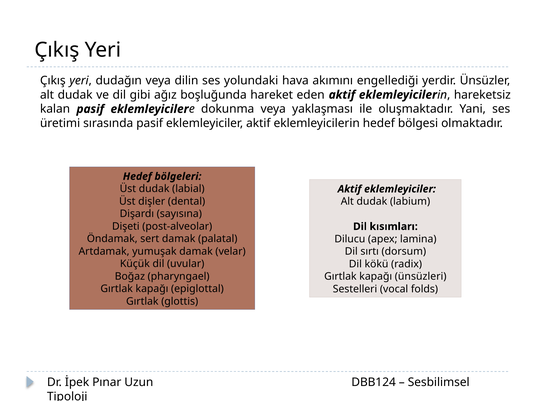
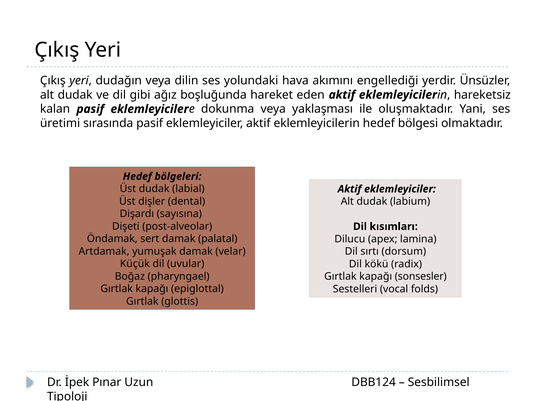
ünsüzleri: ünsüzleri -> sonsesler
